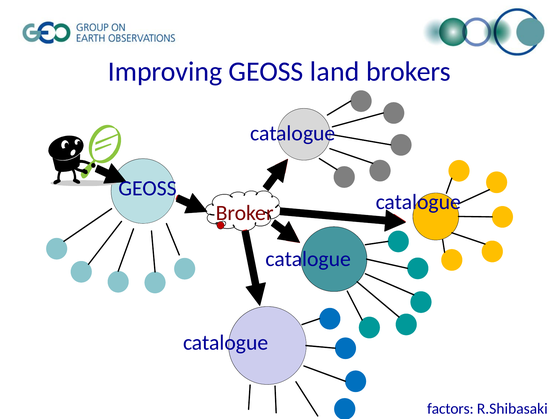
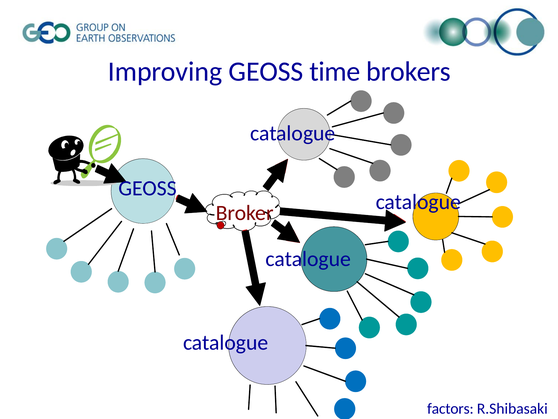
land: land -> time
